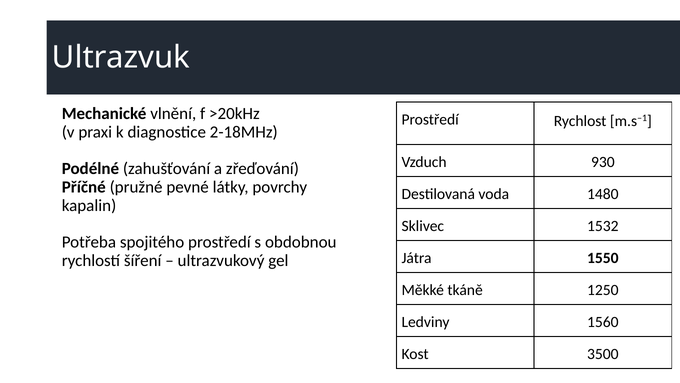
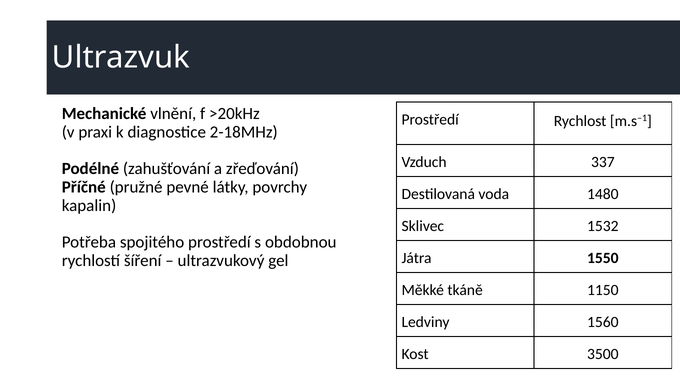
930: 930 -> 337
1250: 1250 -> 1150
